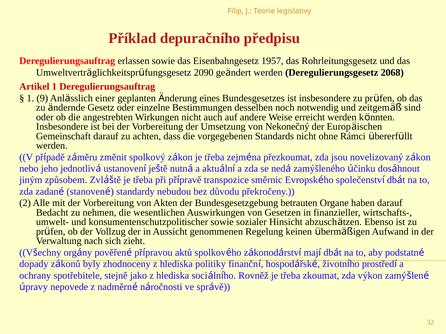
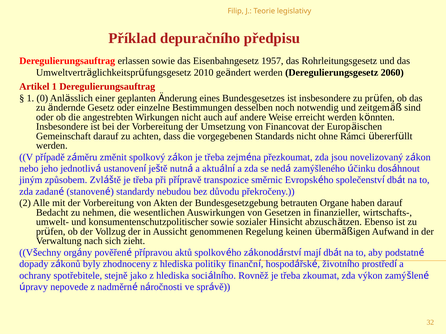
2090: 2090 -> 2010
2068: 2068 -> 2060
9: 9 -> 0
Nekonečný: Nekonečný -> Financovat
